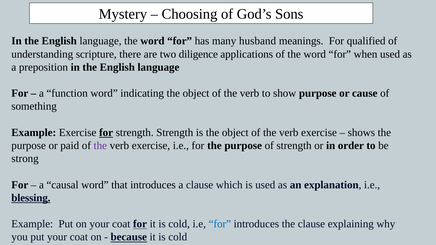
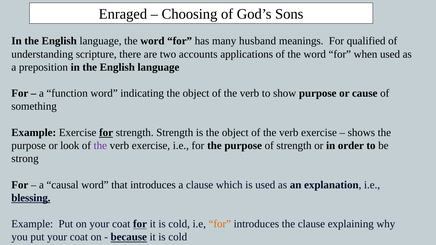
Mystery: Mystery -> Enraged
diligence: diligence -> accounts
paid: paid -> look
for at (220, 224) colour: blue -> orange
